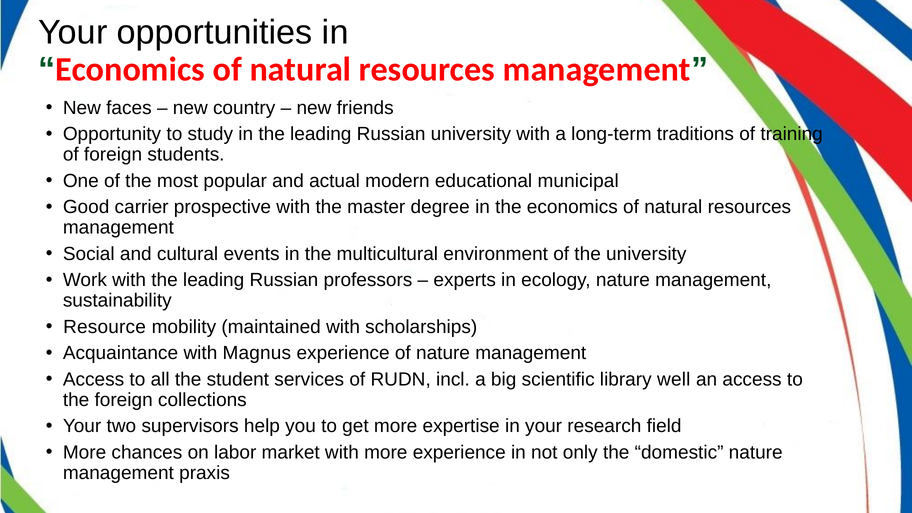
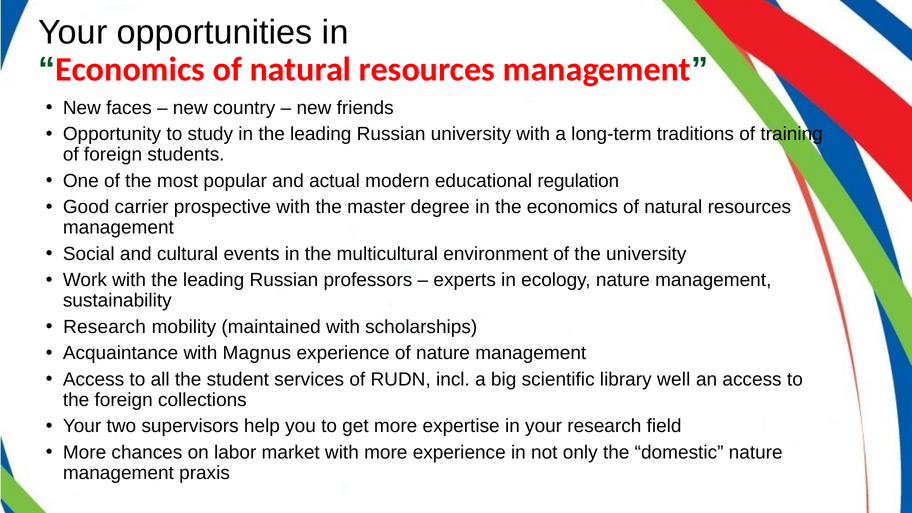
municipal: municipal -> regulation
Resource at (105, 327): Resource -> Research
